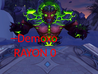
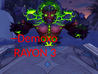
0: 0 -> 3
